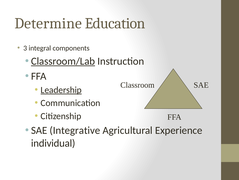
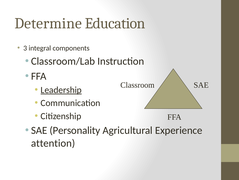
Classroom/Lab underline: present -> none
Integrative: Integrative -> Personality
individual: individual -> attention
